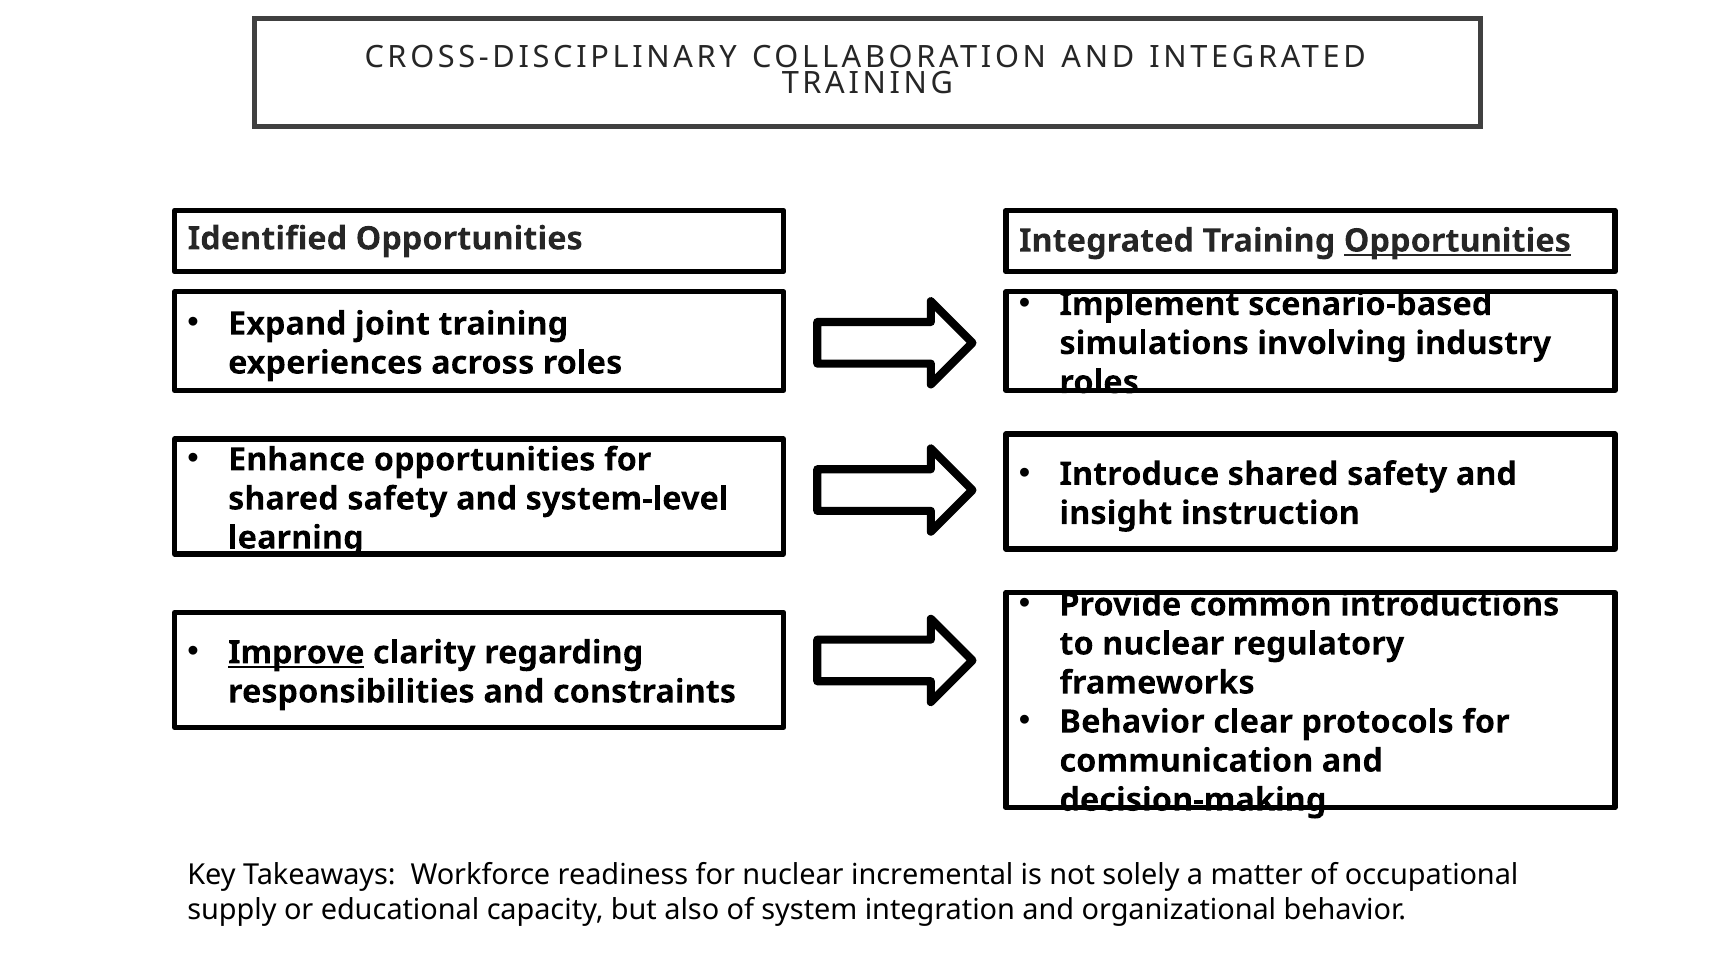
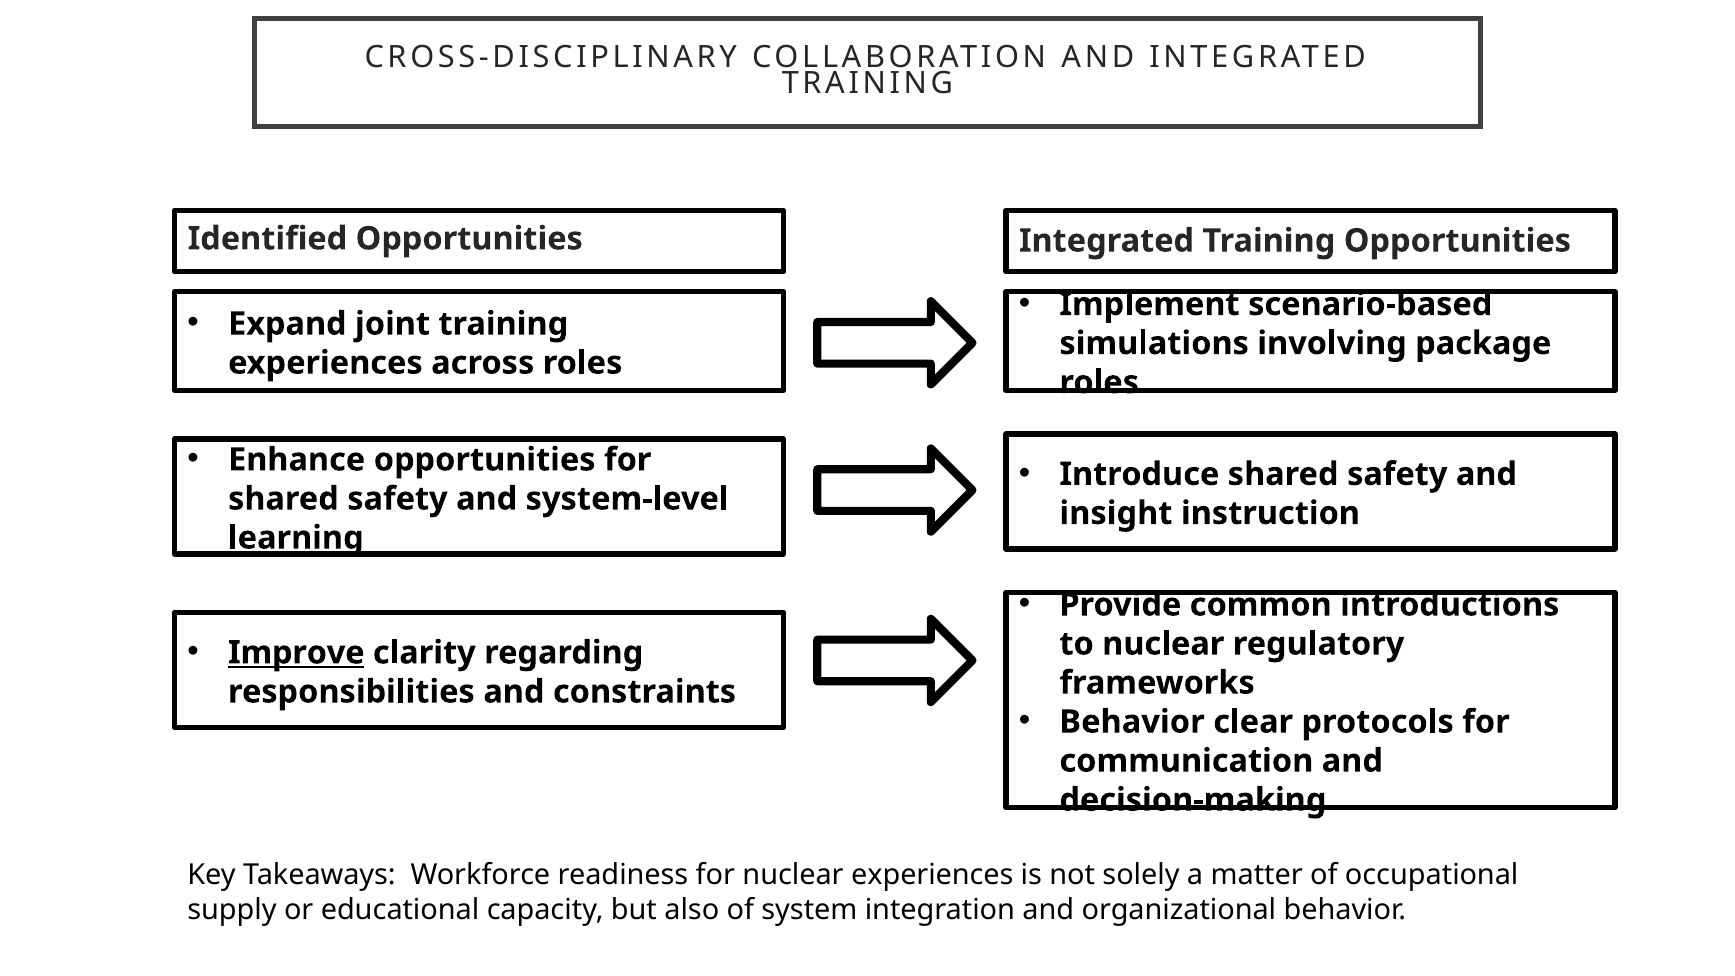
Opportunities at (1457, 241) underline: present -> none
industry: industry -> package
nuclear incremental: incremental -> experiences
